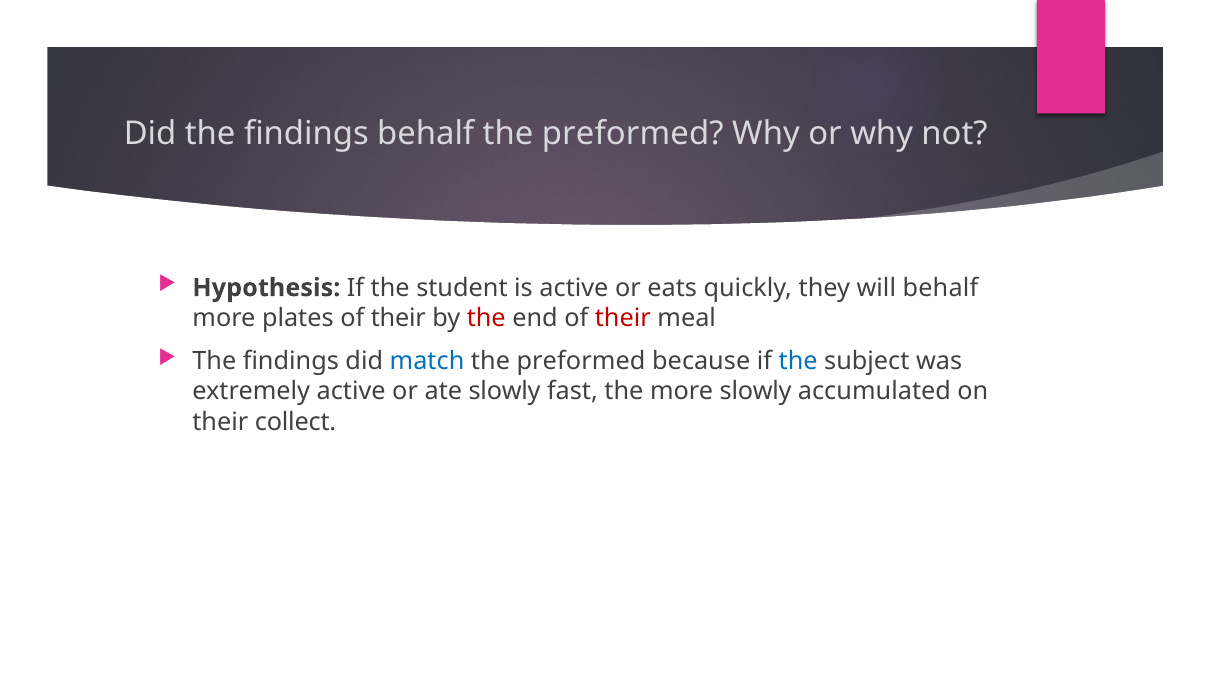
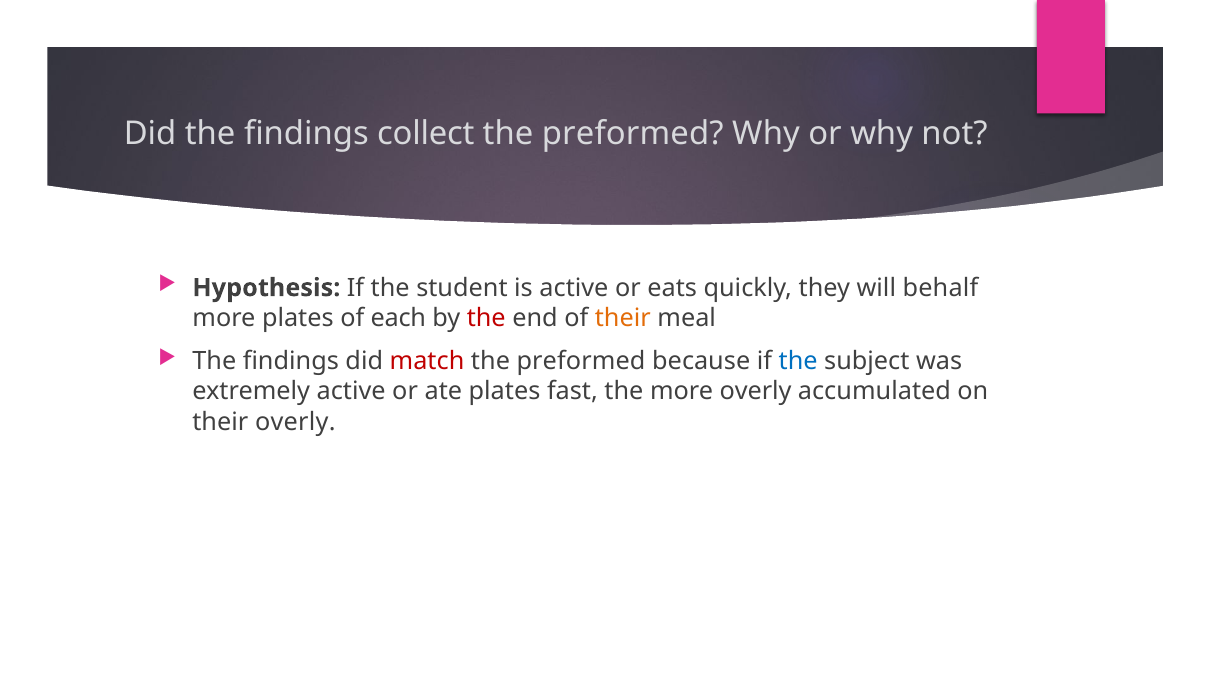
findings behalf: behalf -> collect
plates of their: their -> each
their at (623, 318) colour: red -> orange
match colour: blue -> red
ate slowly: slowly -> plates
more slowly: slowly -> overly
their collect: collect -> overly
